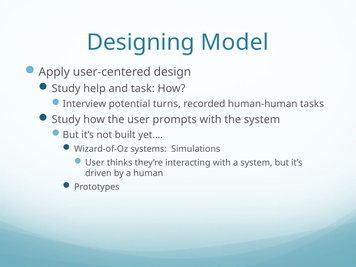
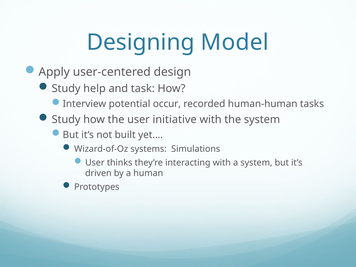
turns: turns -> occur
prompts: prompts -> initiative
